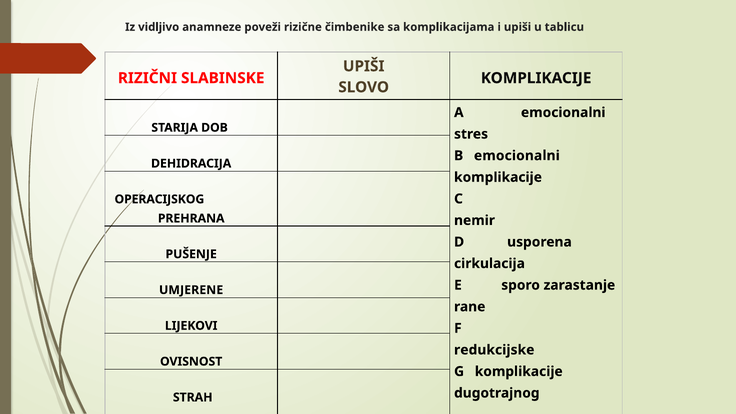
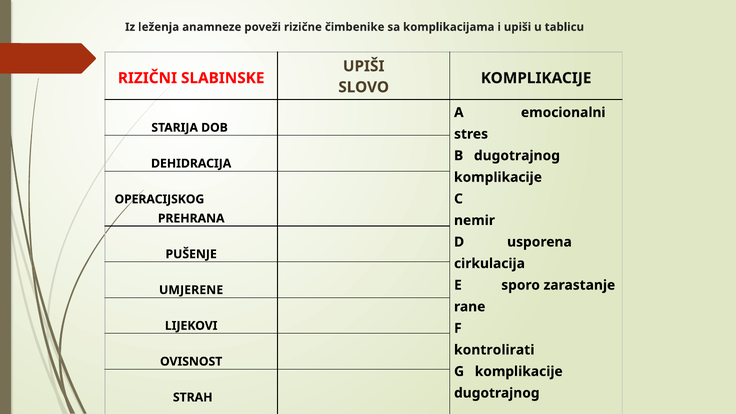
Iz vidljivo: vidljivo -> leženja
B emocionalni: emocionalni -> dugotrajnog
redukcijske: redukcijske -> kontrolirati
